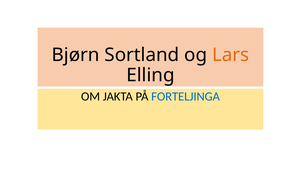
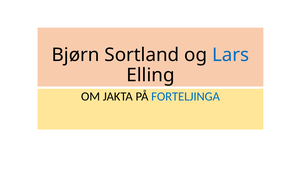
Lars colour: orange -> blue
